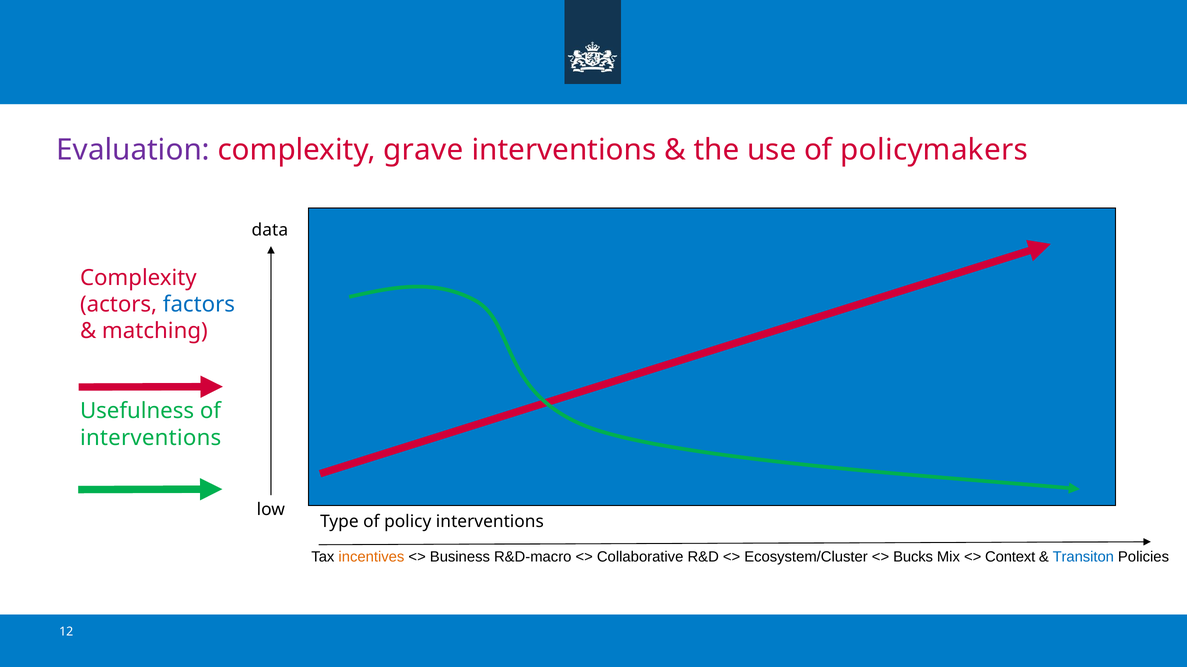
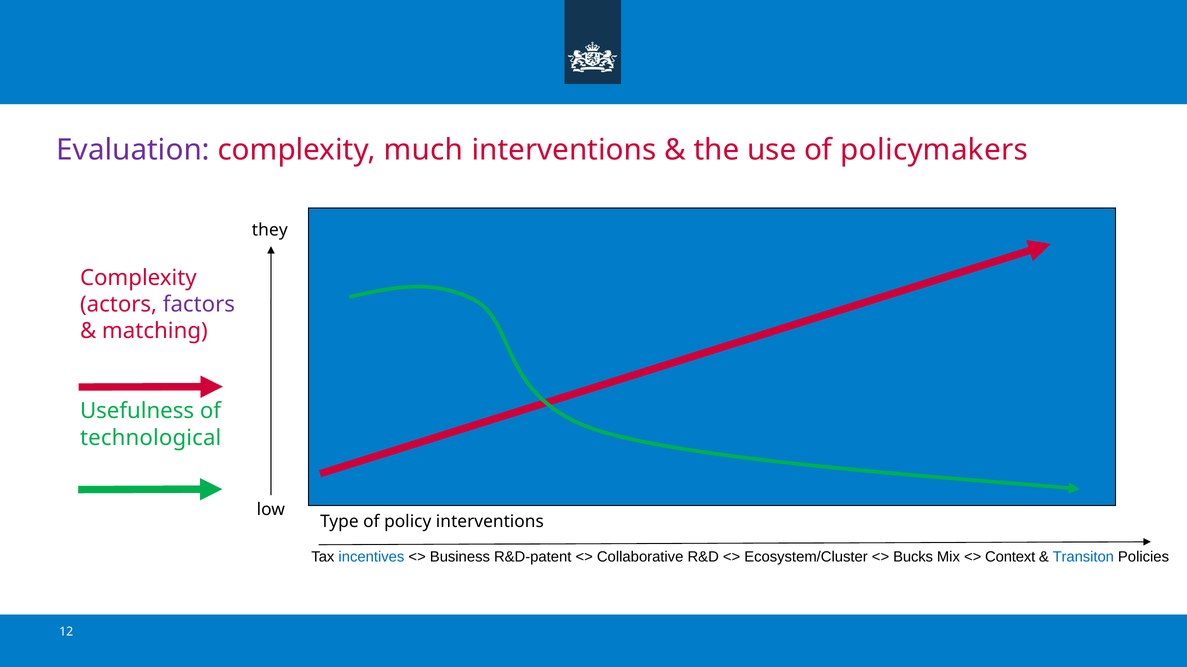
grave: grave -> much
data: data -> they
factors colour: blue -> purple
interventions at (151, 438): interventions -> technological
incentives colour: orange -> blue
R&D-macro: R&D-macro -> R&D-patent
